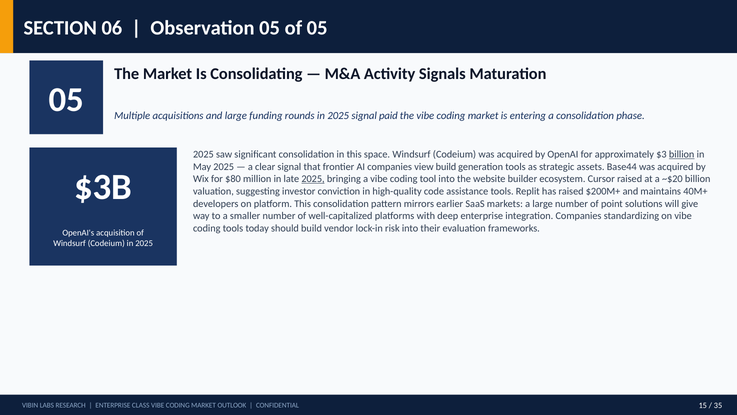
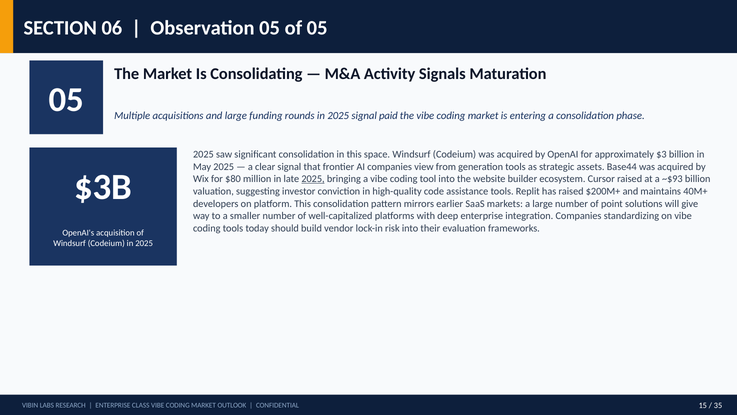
billion at (682, 154) underline: present -> none
view build: build -> from
~$20: ~$20 -> ~$93
